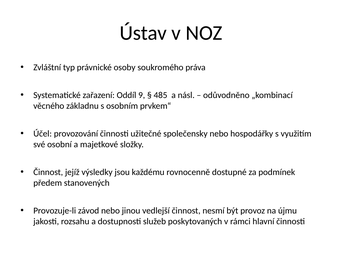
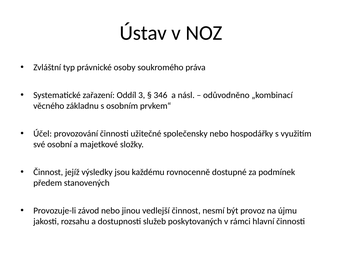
9: 9 -> 3
485: 485 -> 346
